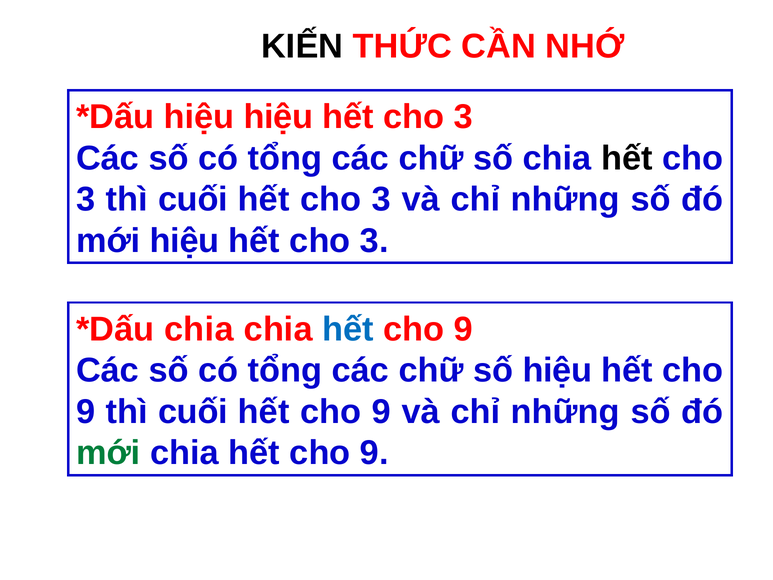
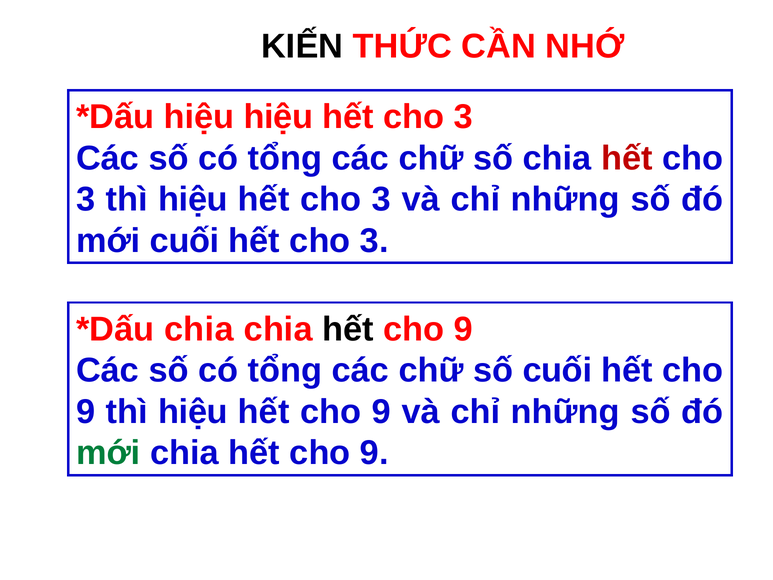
hết at (627, 158) colour: black -> red
3 thì cuối: cuối -> hiệu
mới hiệu: hiệu -> cuối
hết at (348, 329) colour: blue -> black
số hiệu: hiệu -> cuối
9 thì cuối: cuối -> hiệu
